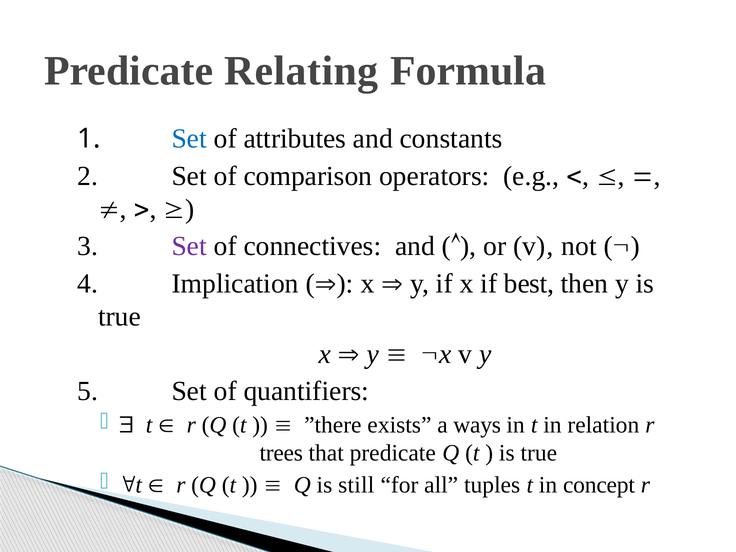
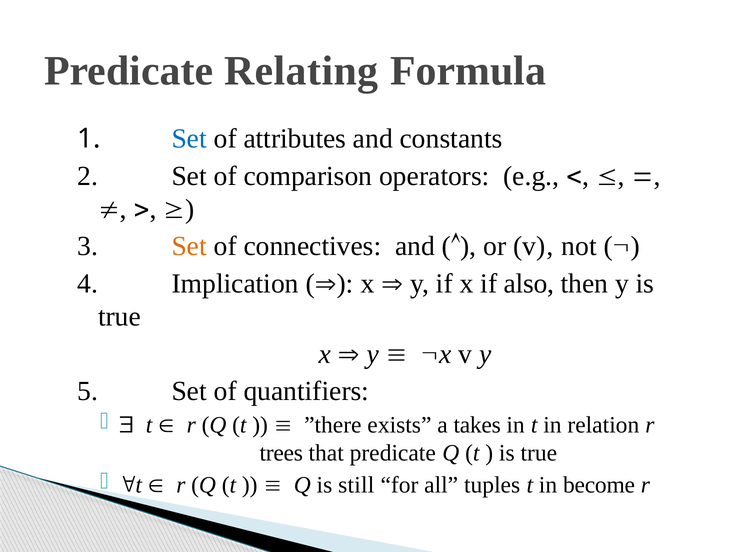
Set at (189, 246) colour: purple -> orange
best: best -> also
ways: ways -> takes
concept: concept -> become
